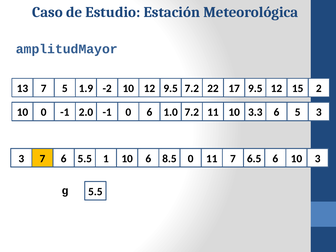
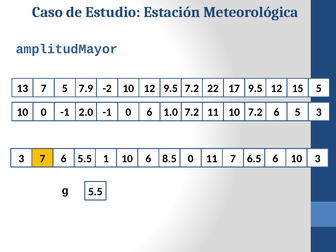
1.9: 1.9 -> 7.9
15 2: 2 -> 5
10 3.3: 3.3 -> 7.2
